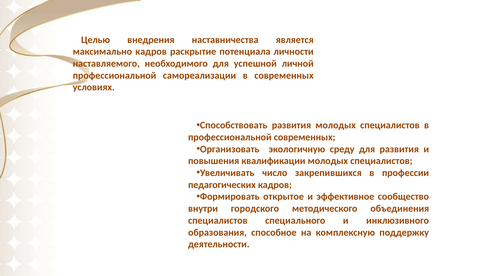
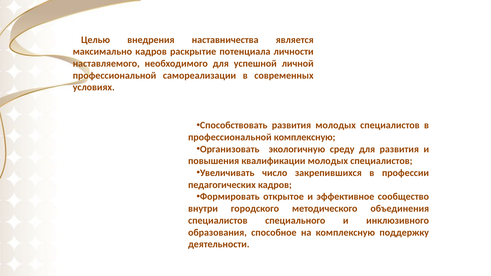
профессиональной современных: современных -> комплексную
